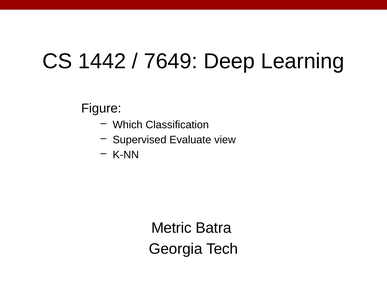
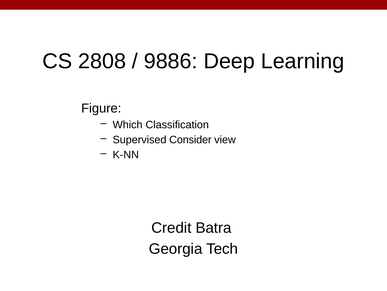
1442: 1442 -> 2808
7649: 7649 -> 9886
Evaluate: Evaluate -> Consider
Metric: Metric -> Credit
